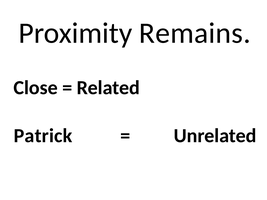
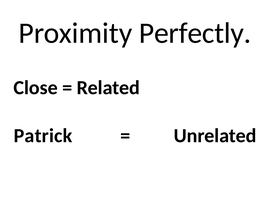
Remains: Remains -> Perfectly
